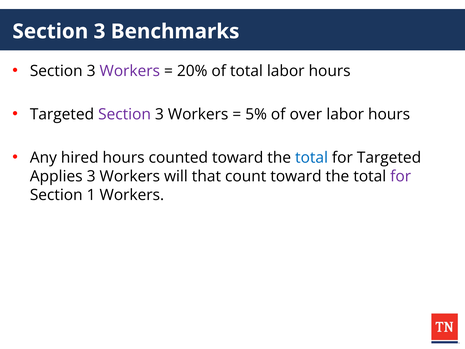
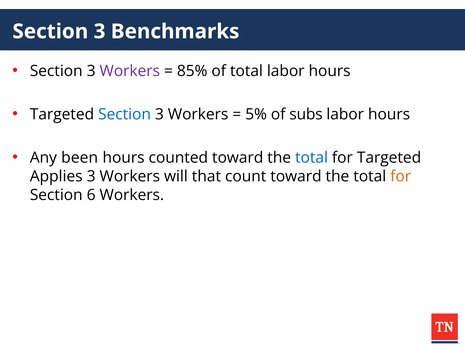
20%: 20% -> 85%
Section at (125, 114) colour: purple -> blue
over: over -> subs
hired: hired -> been
for at (401, 176) colour: purple -> orange
1: 1 -> 6
